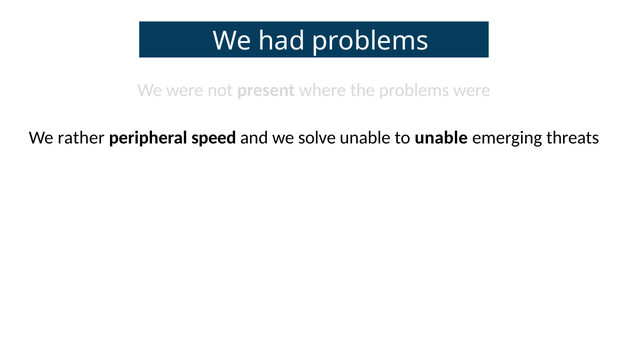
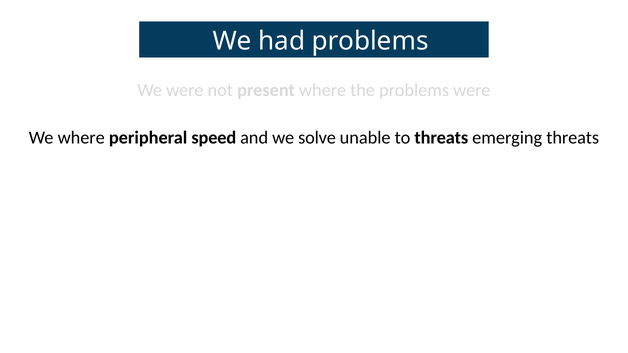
We rather: rather -> where
to unable: unable -> threats
